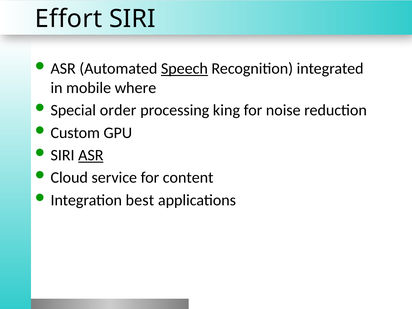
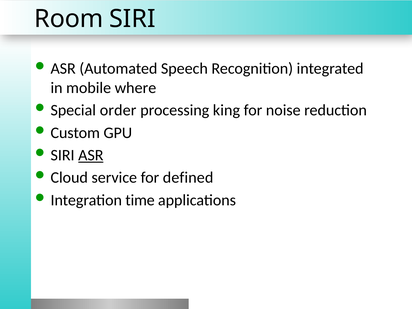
Effort: Effort -> Room
Speech underline: present -> none
content: content -> defined
best: best -> time
